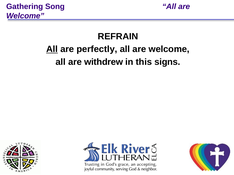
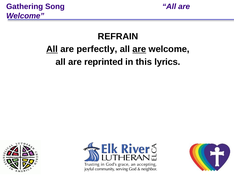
are at (139, 49) underline: none -> present
withdrew: withdrew -> reprinted
signs: signs -> lyrics
